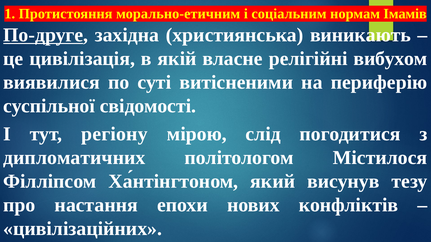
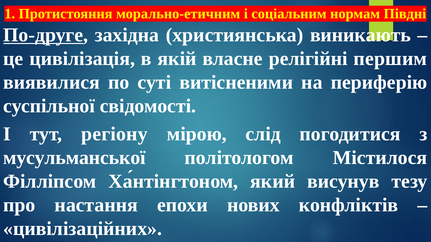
Імамів: Імамів -> Півдні
вибухом: вибухом -> першим
дипломатичних: дипломатичних -> мусульманської
